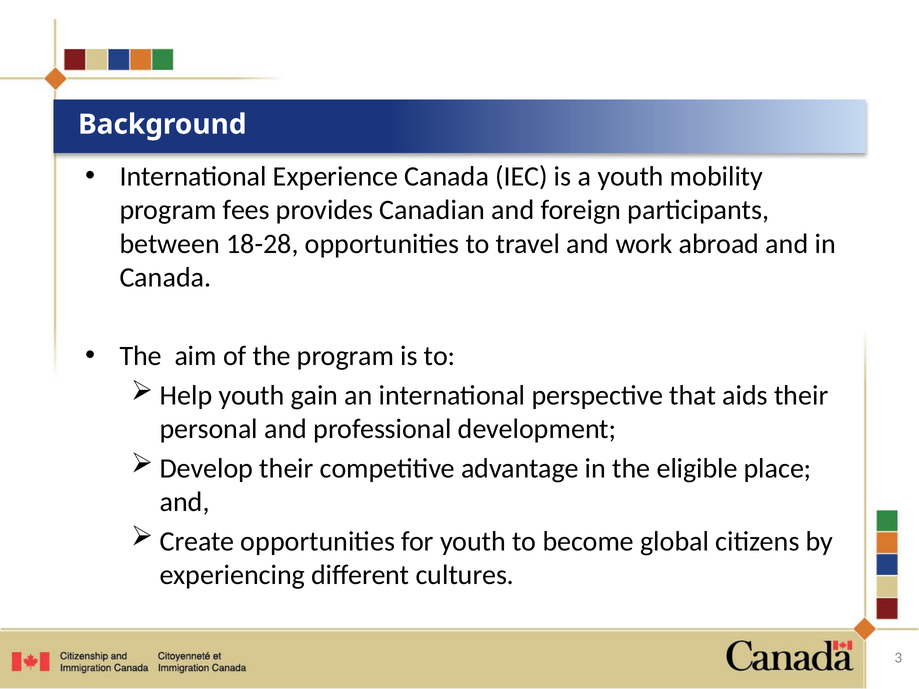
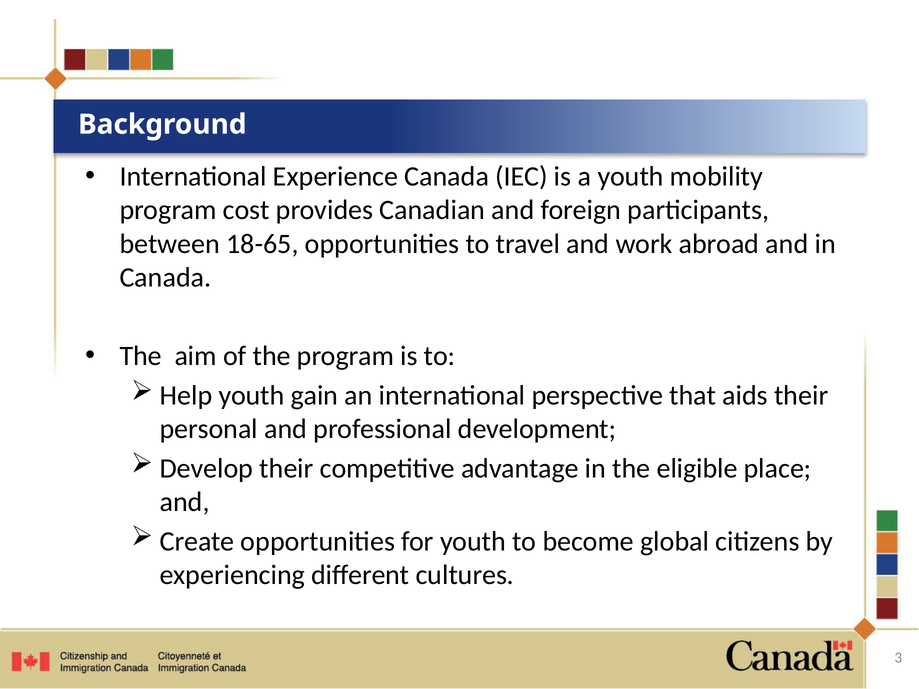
fees: fees -> cost
18-28: 18-28 -> 18-65
